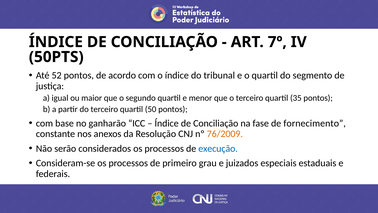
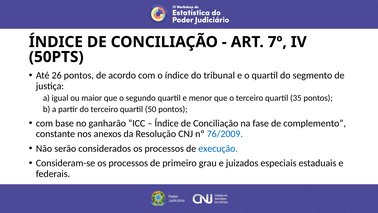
52: 52 -> 26
fornecimento: fornecimento -> complemento
76/2009 colour: orange -> blue
